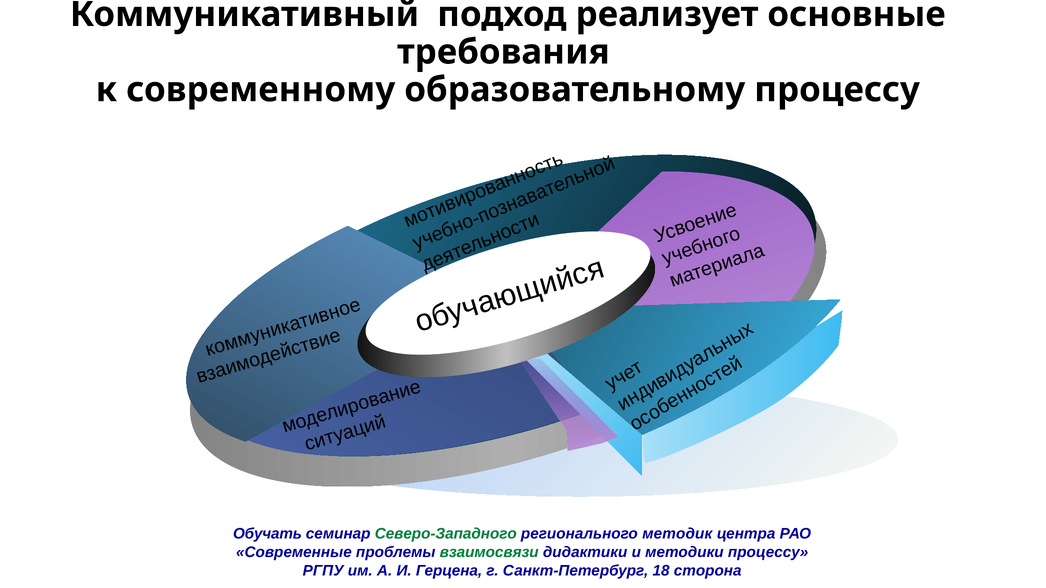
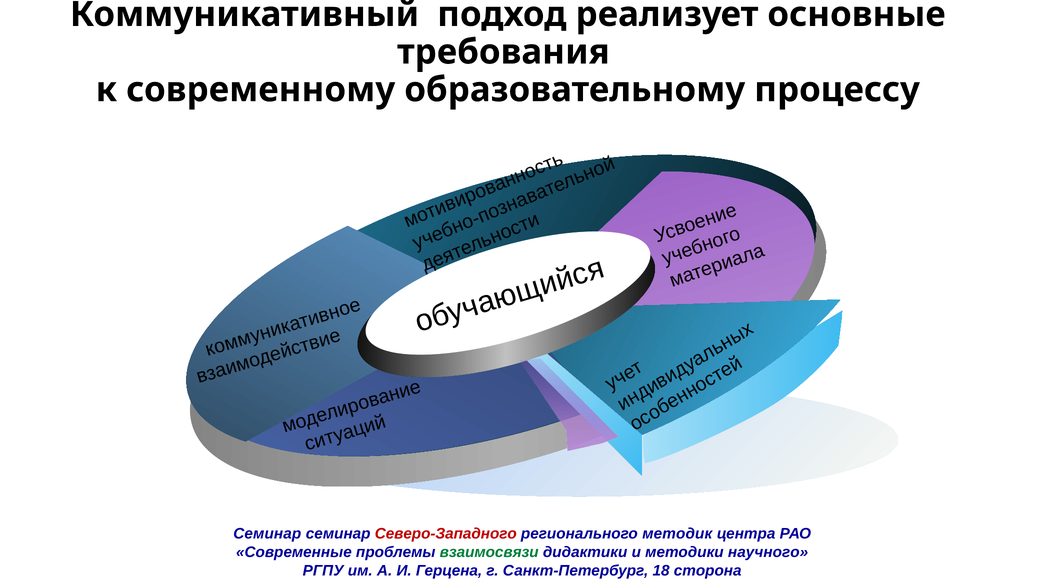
Обучать at (267, 534): Обучать -> Семинар
Северо-Западного colour: green -> red
методики процессу: процессу -> научного
